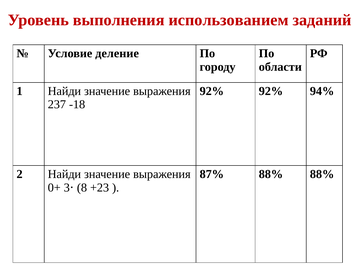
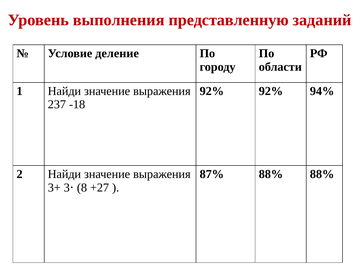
использованием: использованием -> представленную
0+: 0+ -> 3+
+23: +23 -> +27
